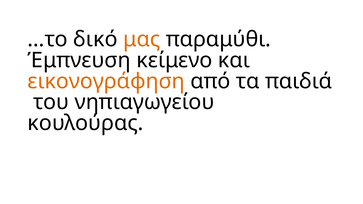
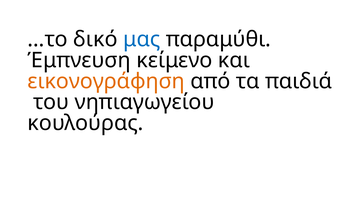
μας colour: orange -> blue
